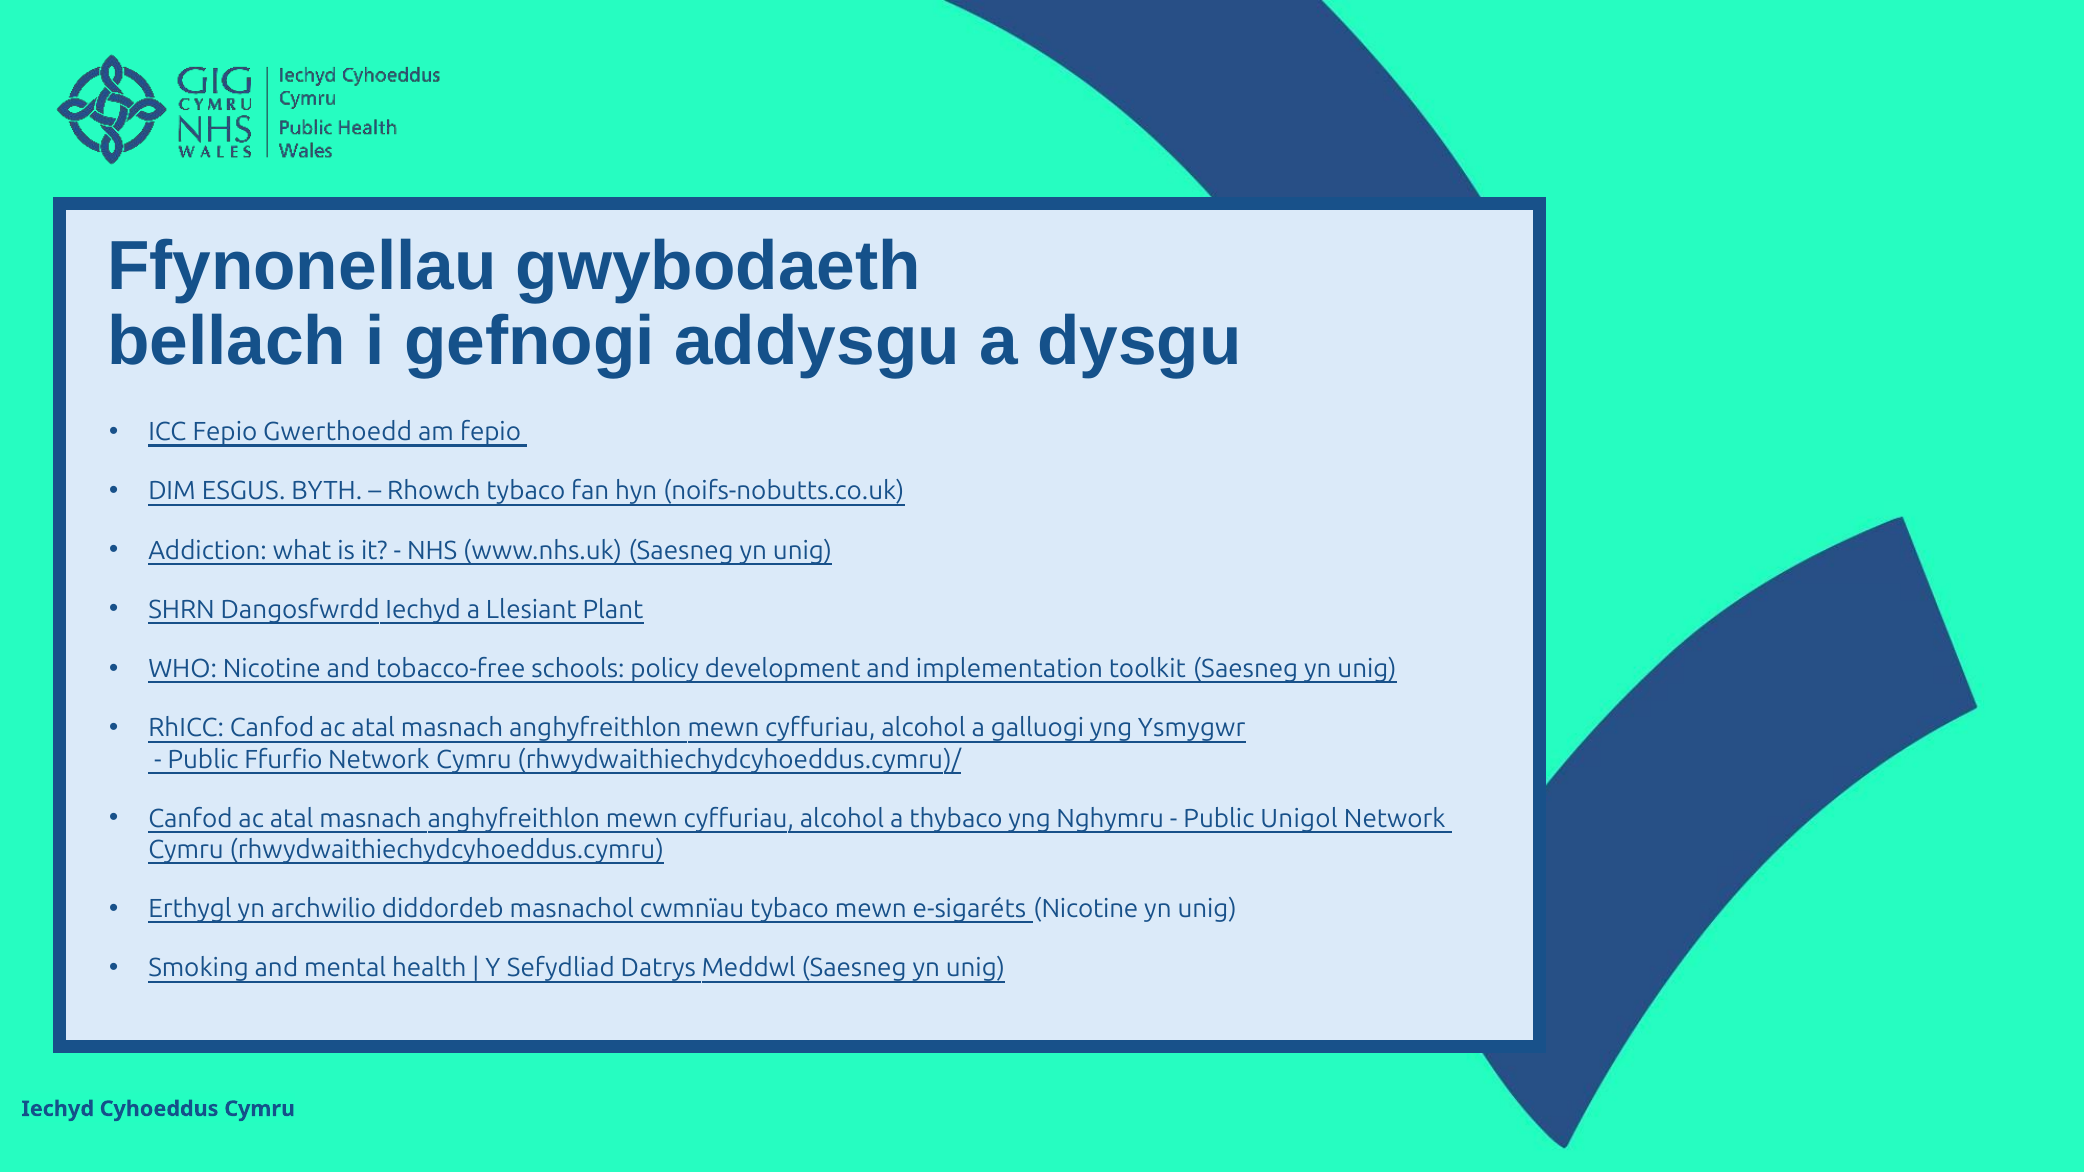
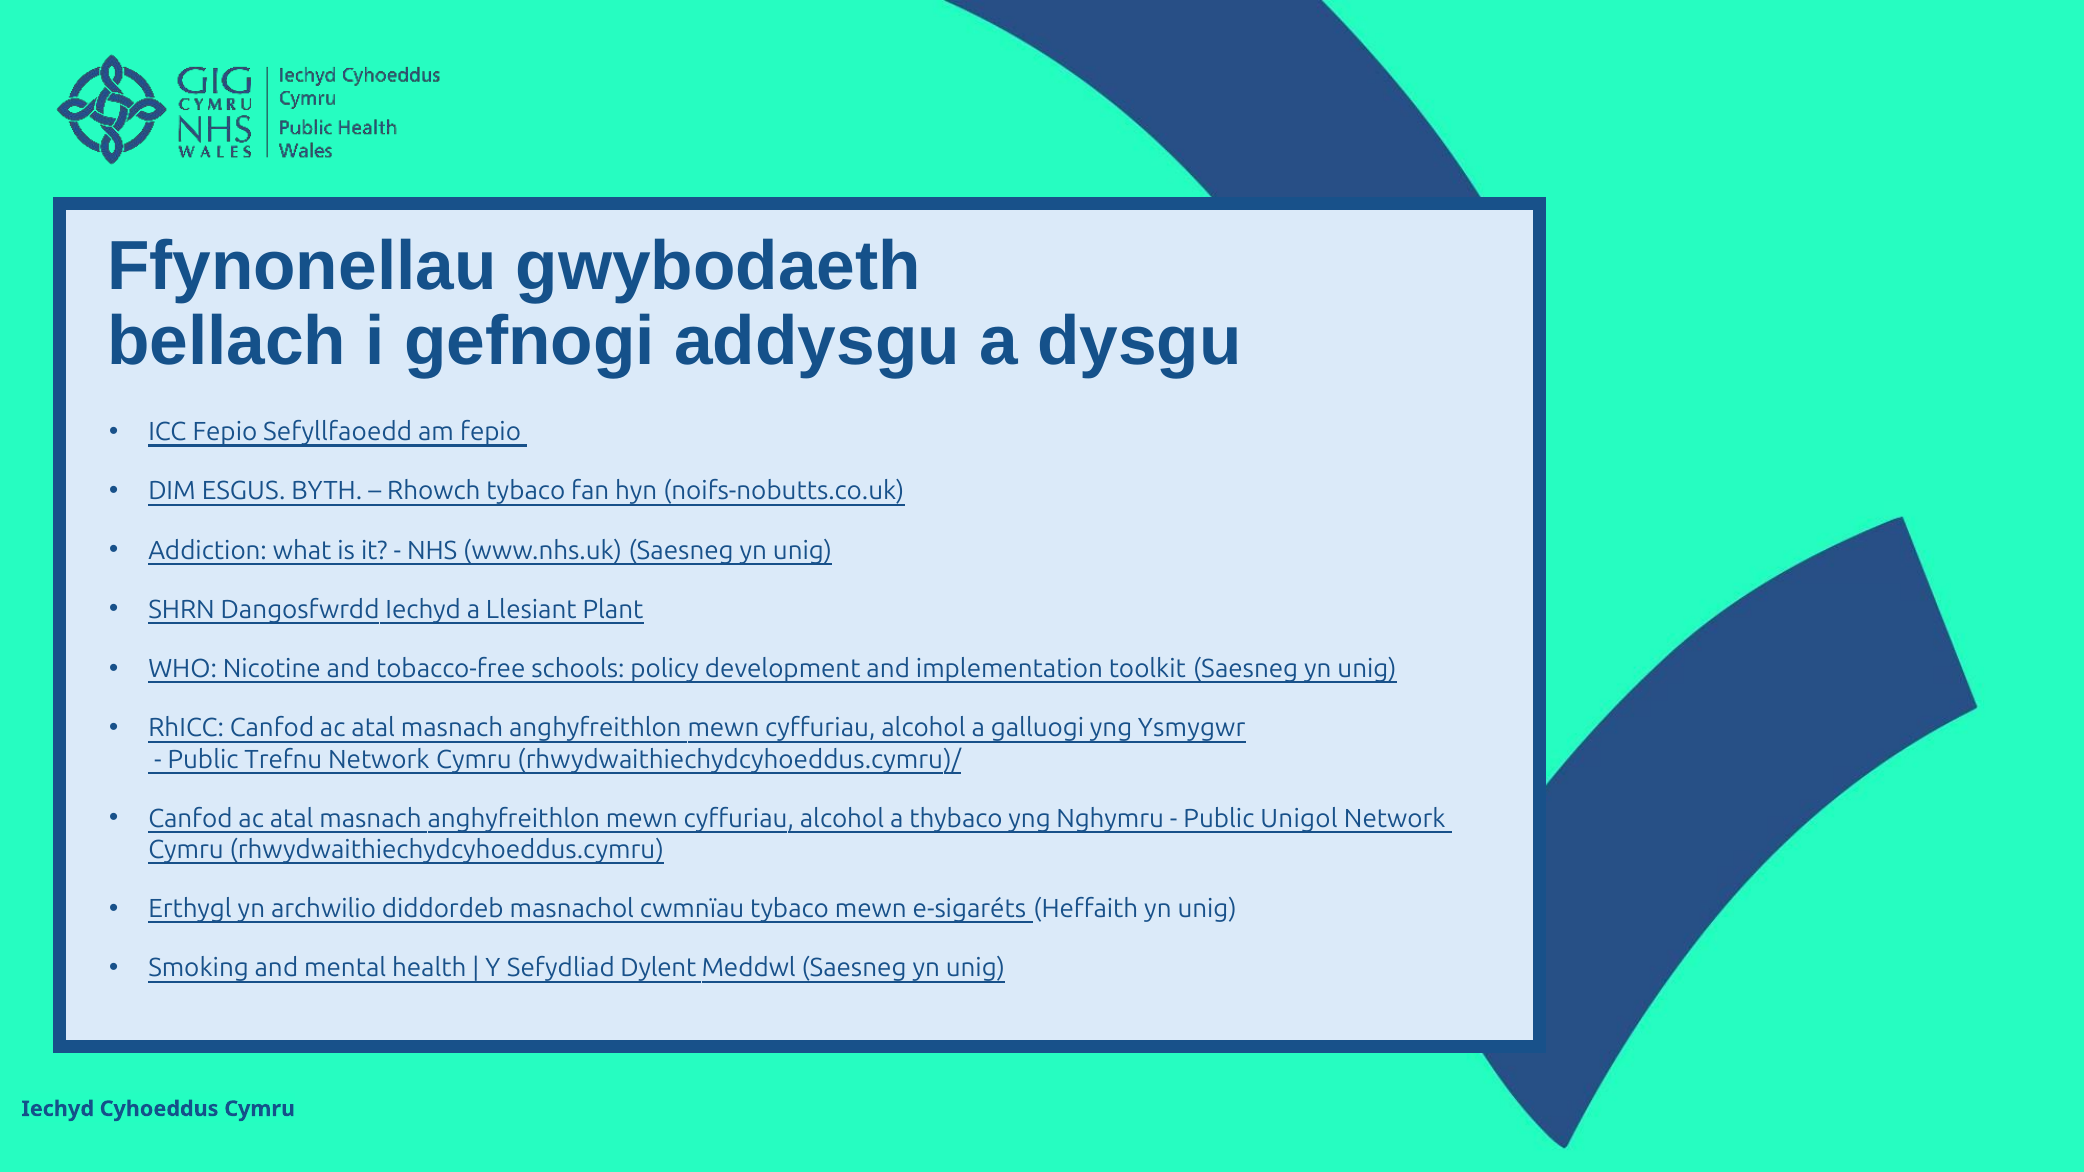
Gwerthoedd: Gwerthoedd -> Sefyllfaoedd
Ffurfio: Ffurfio -> Trefnu
e-sigaréts Nicotine: Nicotine -> Heffaith
Datrys: Datrys -> Dylent
